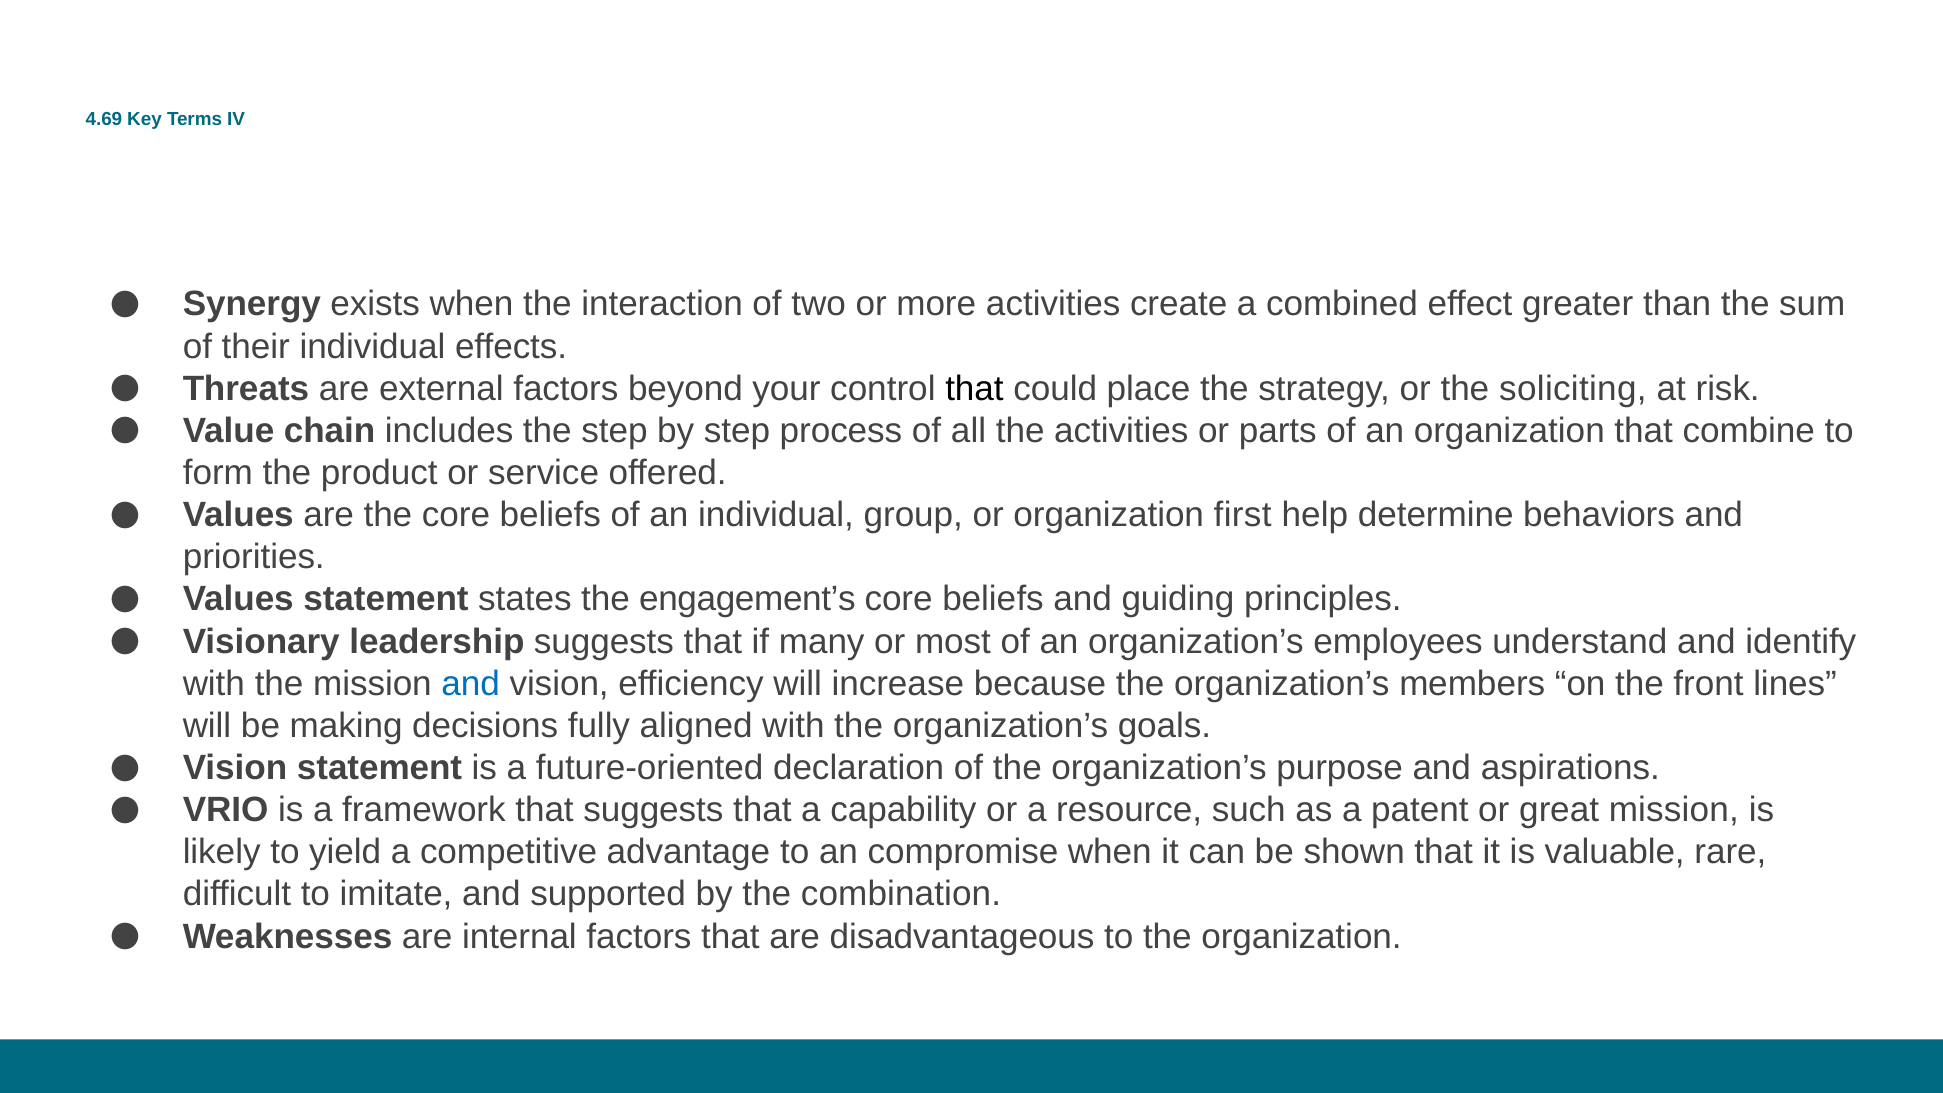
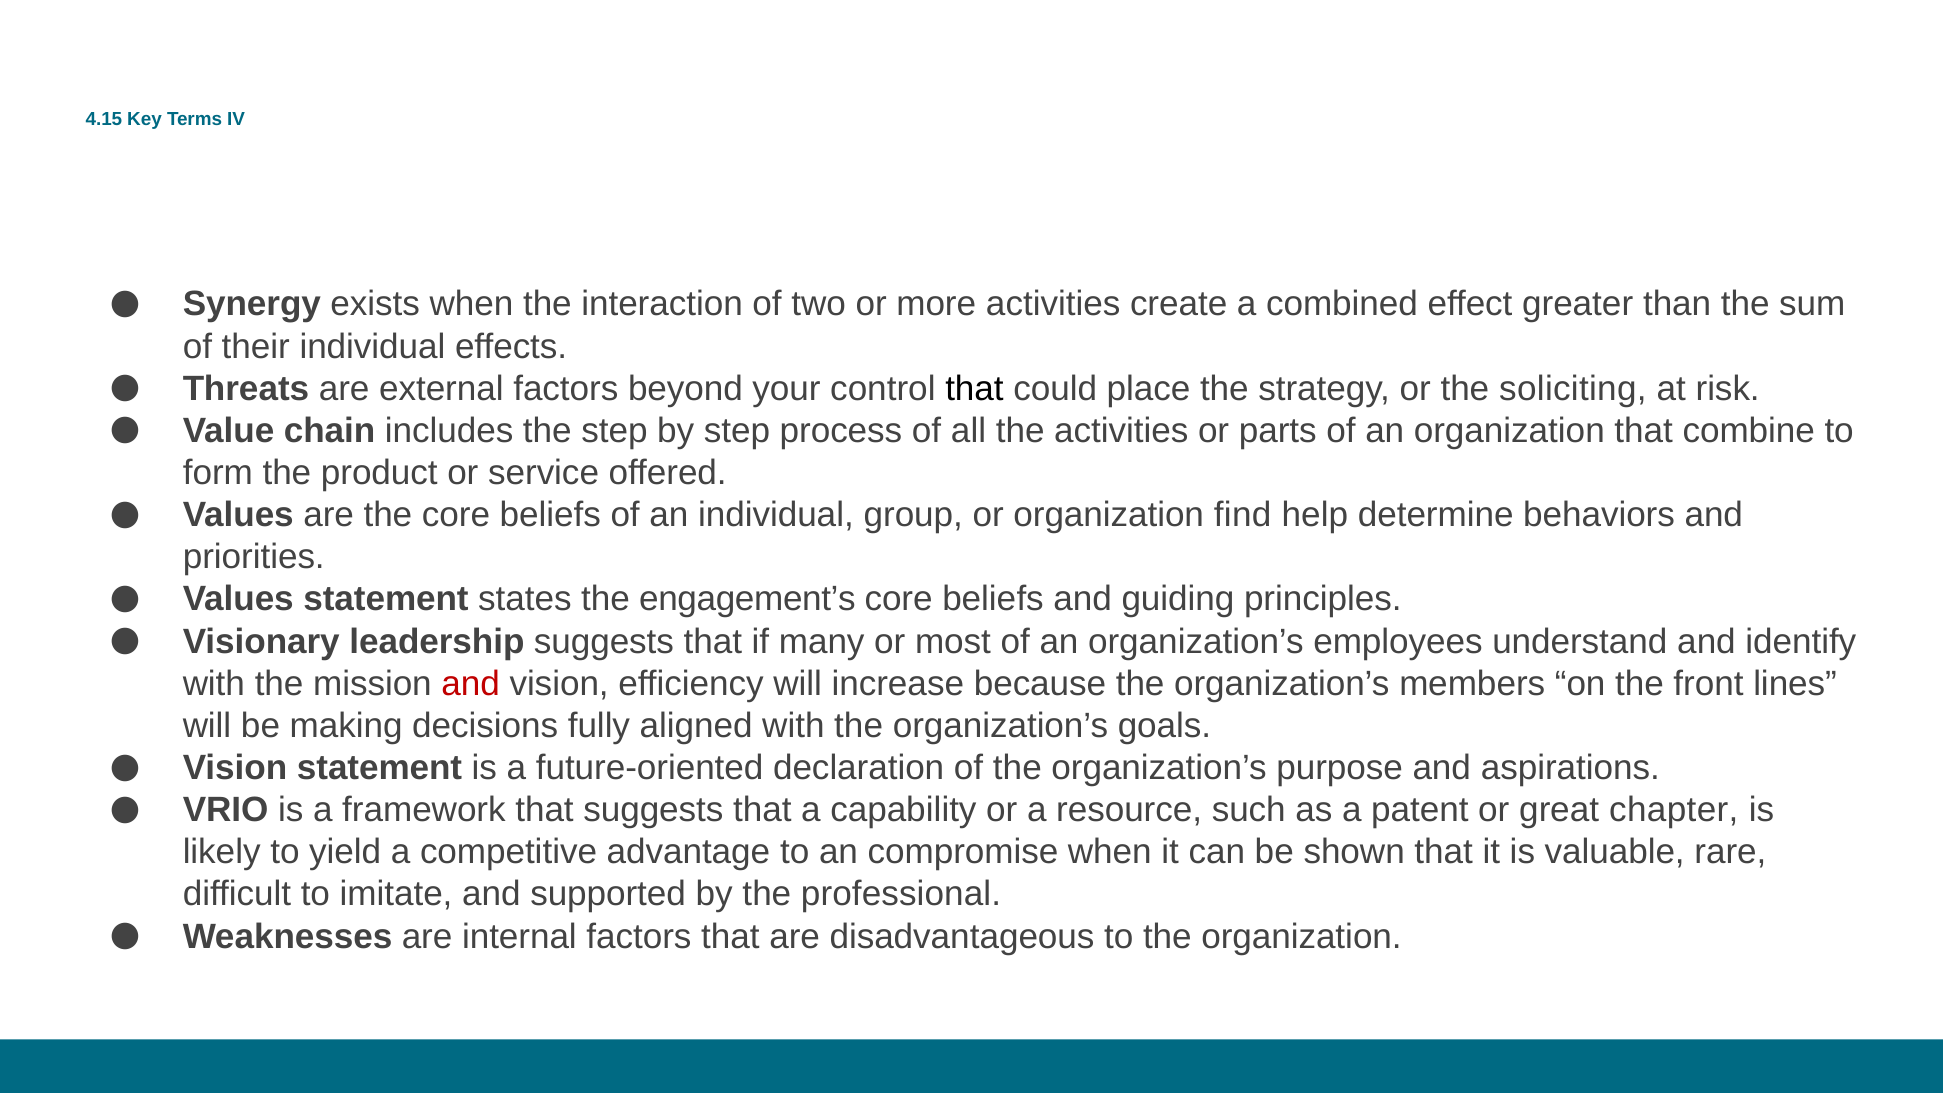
4.69: 4.69 -> 4.15
first: first -> find
and at (471, 684) colour: blue -> red
great mission: mission -> chapter
combination: combination -> professional
